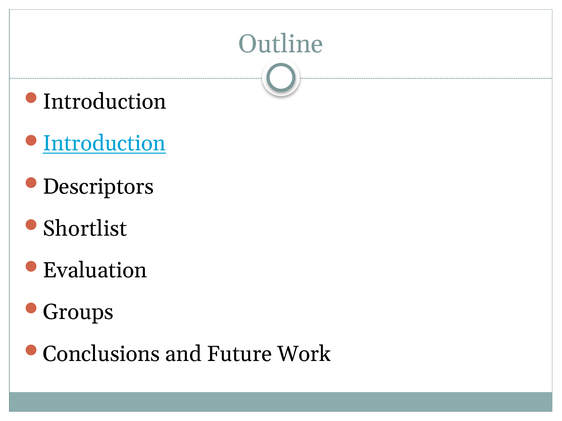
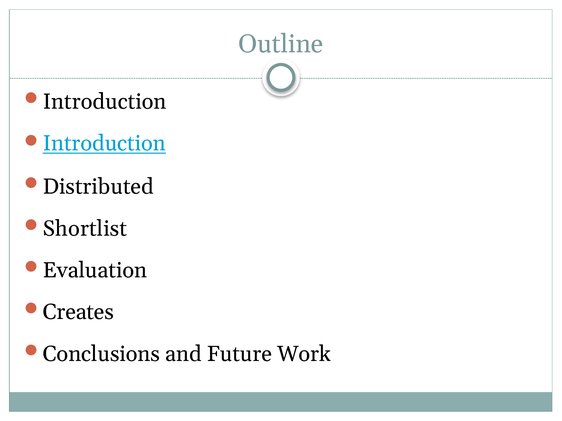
Descriptors: Descriptors -> Distributed
Groups: Groups -> Creates
